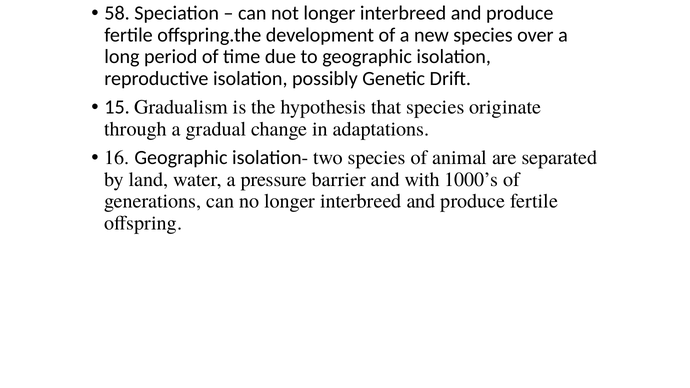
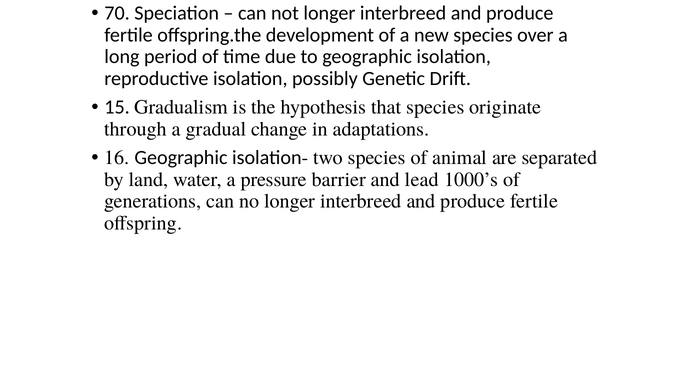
58: 58 -> 70
with: with -> lead
